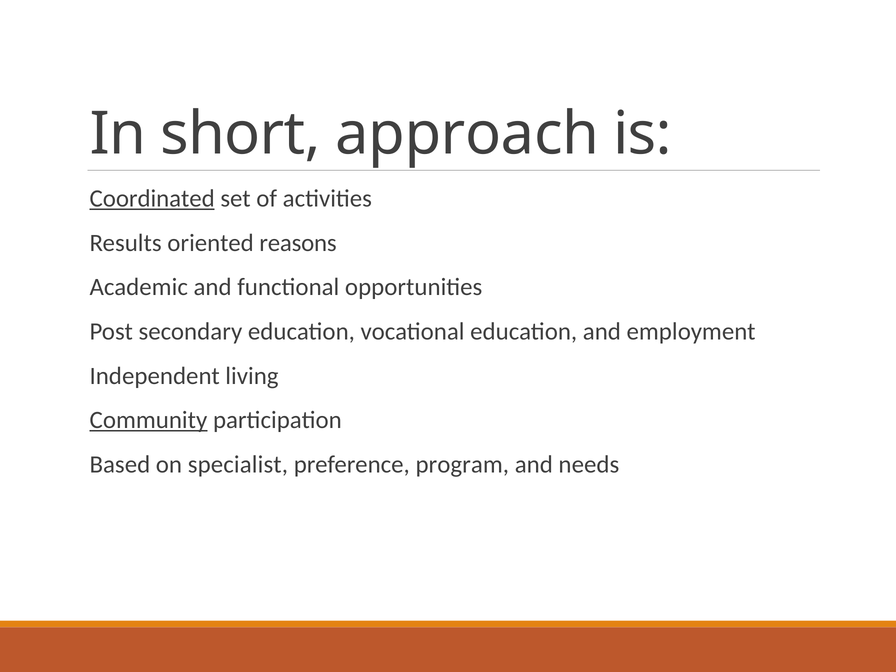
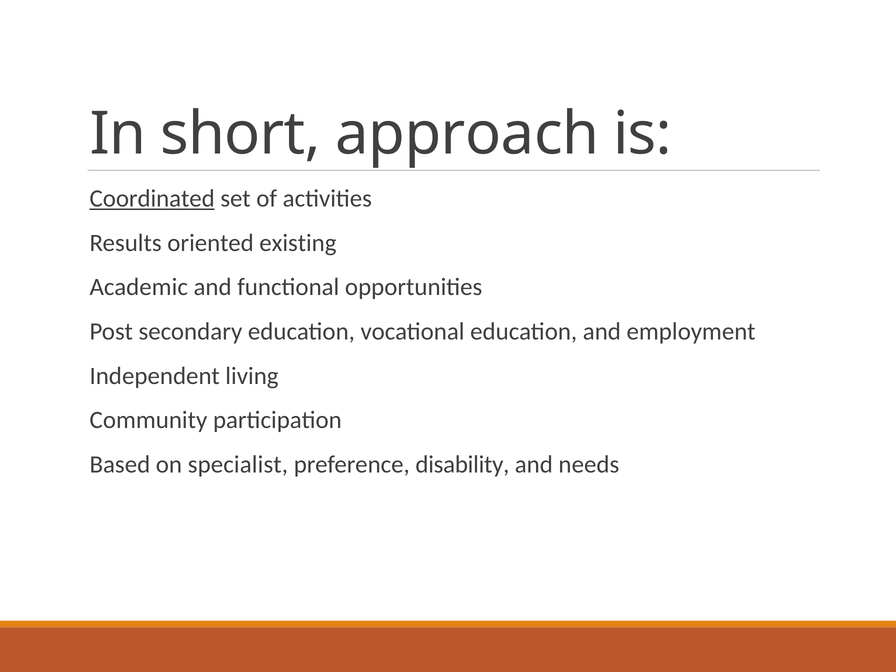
reasons: reasons -> existing
Community underline: present -> none
program: program -> disability
